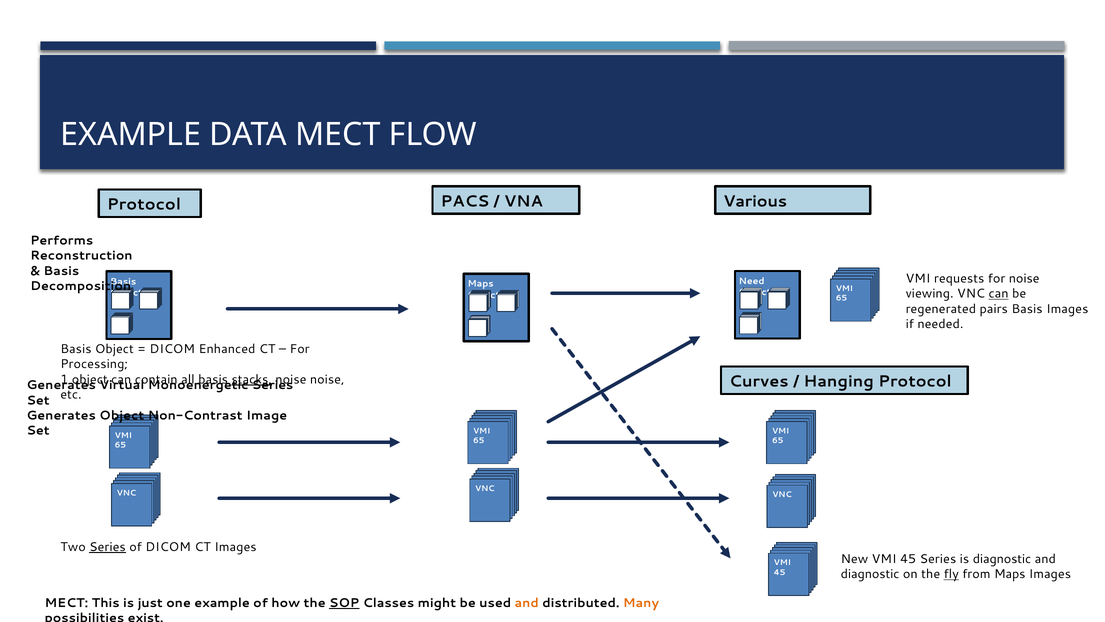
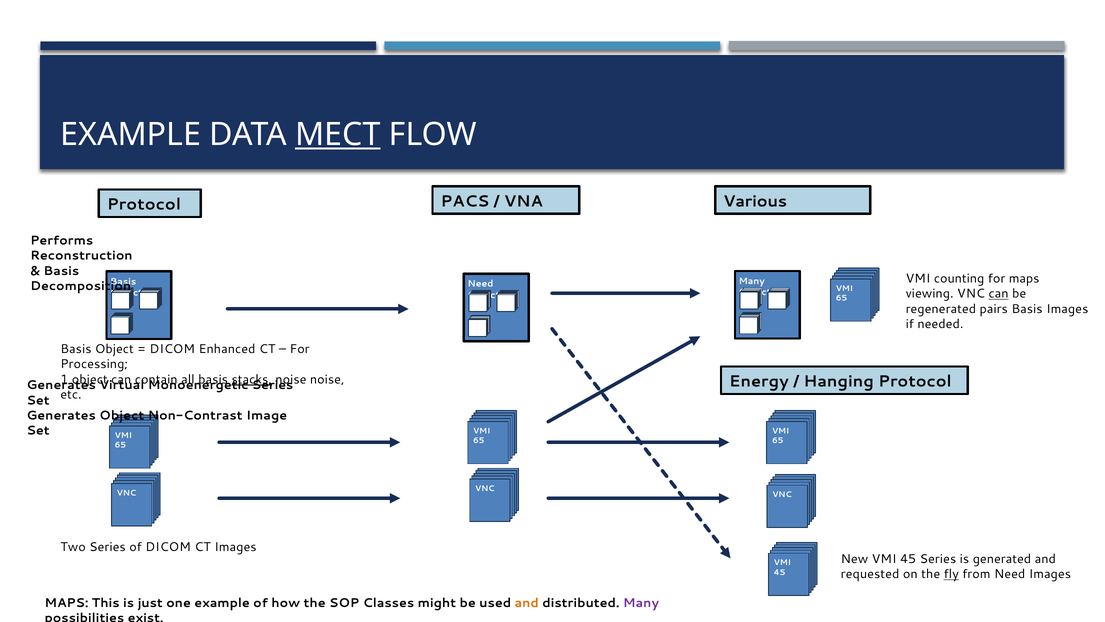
MECT at (338, 134) underline: none -> present
requests: requests -> counting
for noise: noise -> maps
Need at (752, 281): Need -> Many
Maps at (481, 284): Maps -> Need
Curves: Curves -> Energy
Series at (107, 547) underline: present -> none
is diagnostic: diagnostic -> generated
diagnostic at (870, 574): diagnostic -> requested
from Maps: Maps -> Need
MECT at (66, 603): MECT -> MAPS
SOP underline: present -> none
Many at (641, 603) colour: orange -> purple
